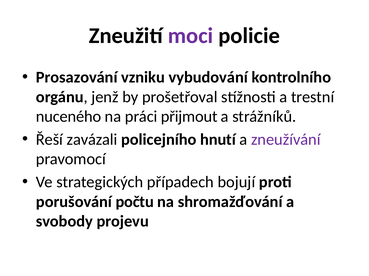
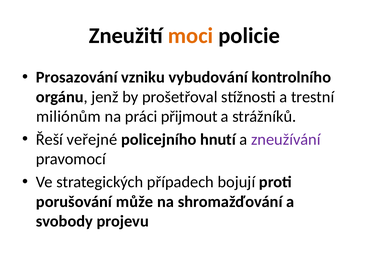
moci colour: purple -> orange
nuceného: nuceného -> miliónům
zavázali: zavázali -> veřejné
počtu: počtu -> může
